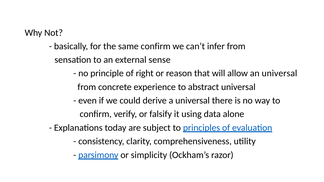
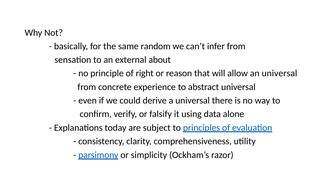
same confirm: confirm -> random
sense: sense -> about
